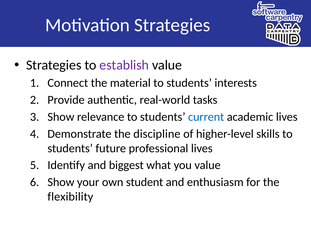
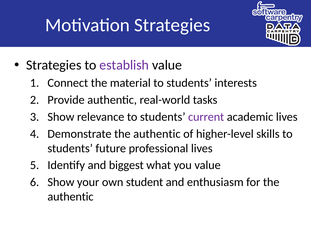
current colour: blue -> purple
Demonstrate the discipline: discipline -> authentic
flexibility at (70, 197): flexibility -> authentic
